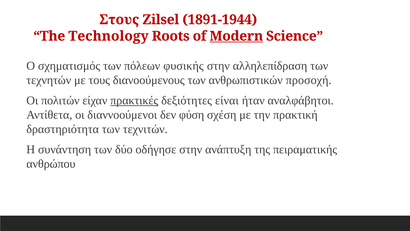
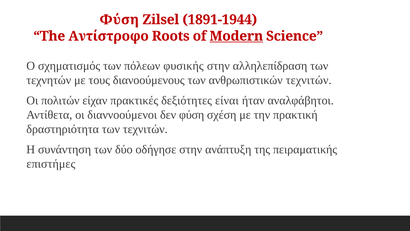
Στους at (119, 20): Στους -> Φύση
Technology: Technology -> Αντίστροφο
ανθρωπιστικών προσοχή: προσοχή -> τεχνιτών
πρακτικές underline: present -> none
ανθρώπου: ανθρώπου -> επιστήμες
